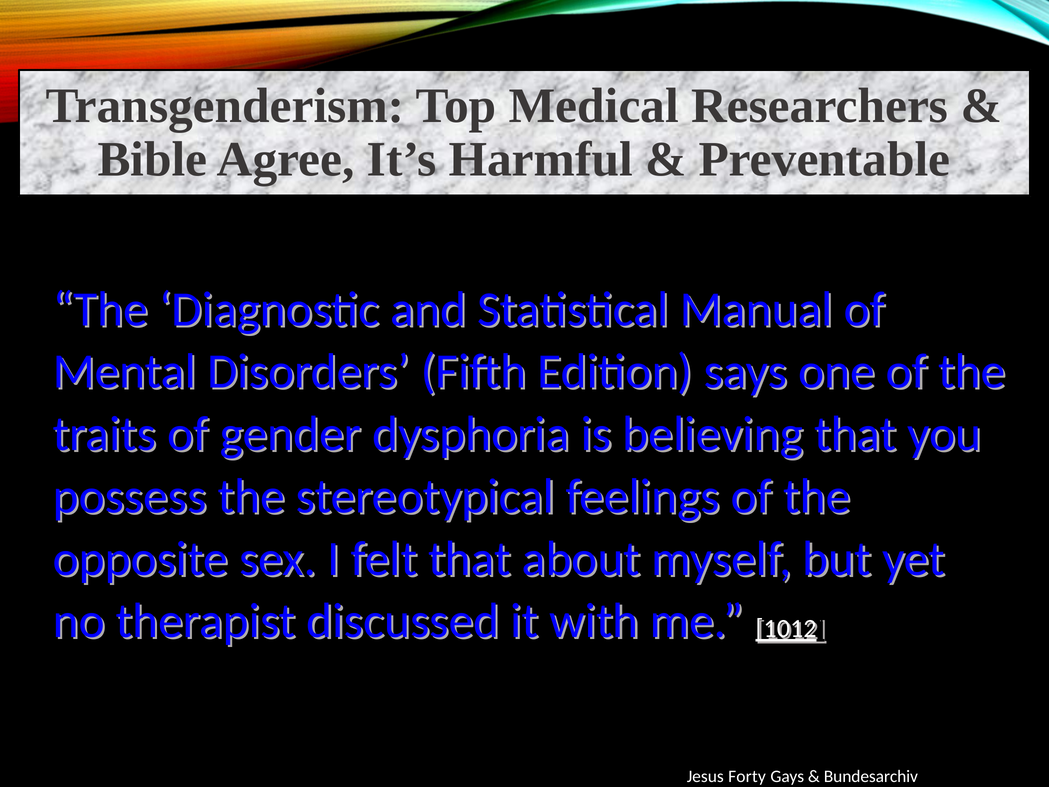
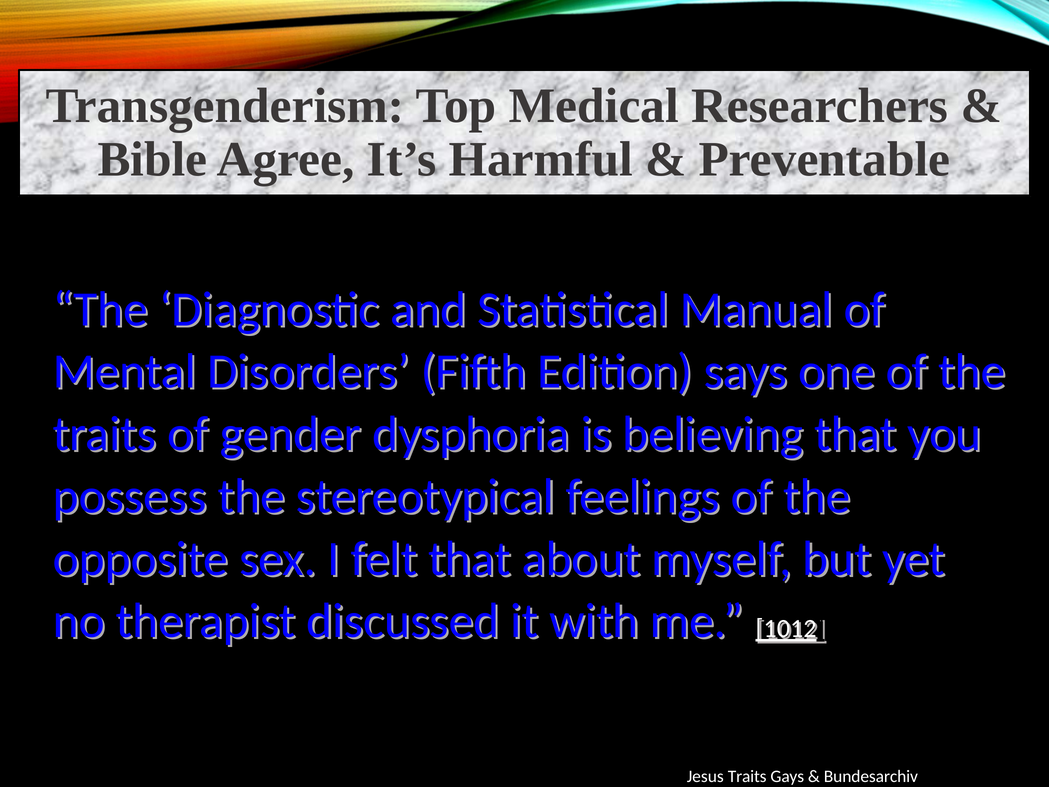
Jesus Forty: Forty -> Traits
